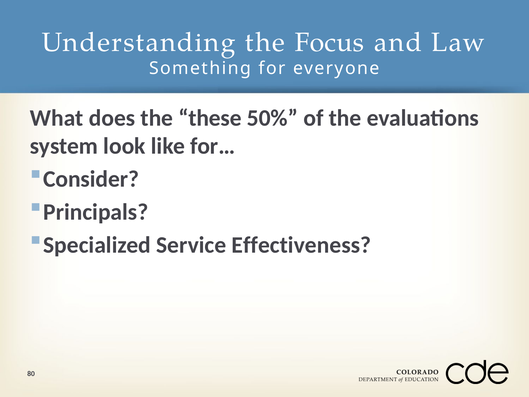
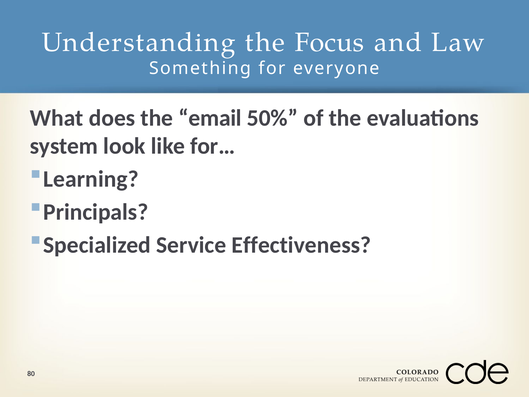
these: these -> email
Consider: Consider -> Learning
